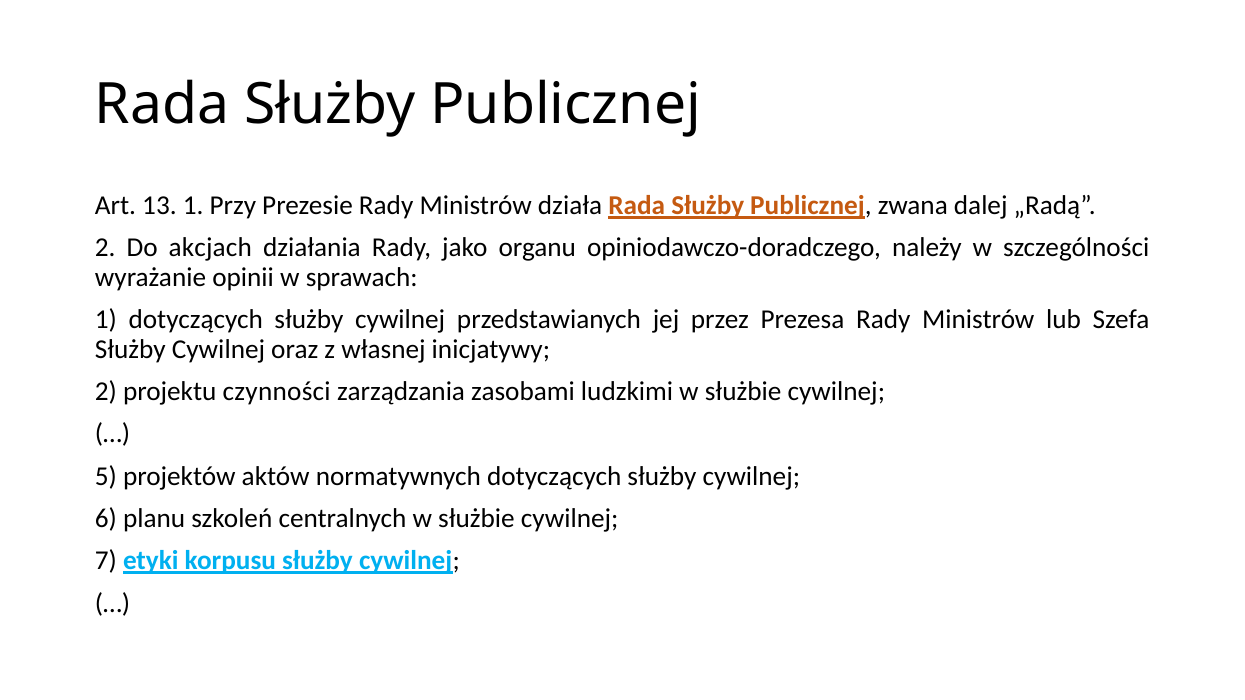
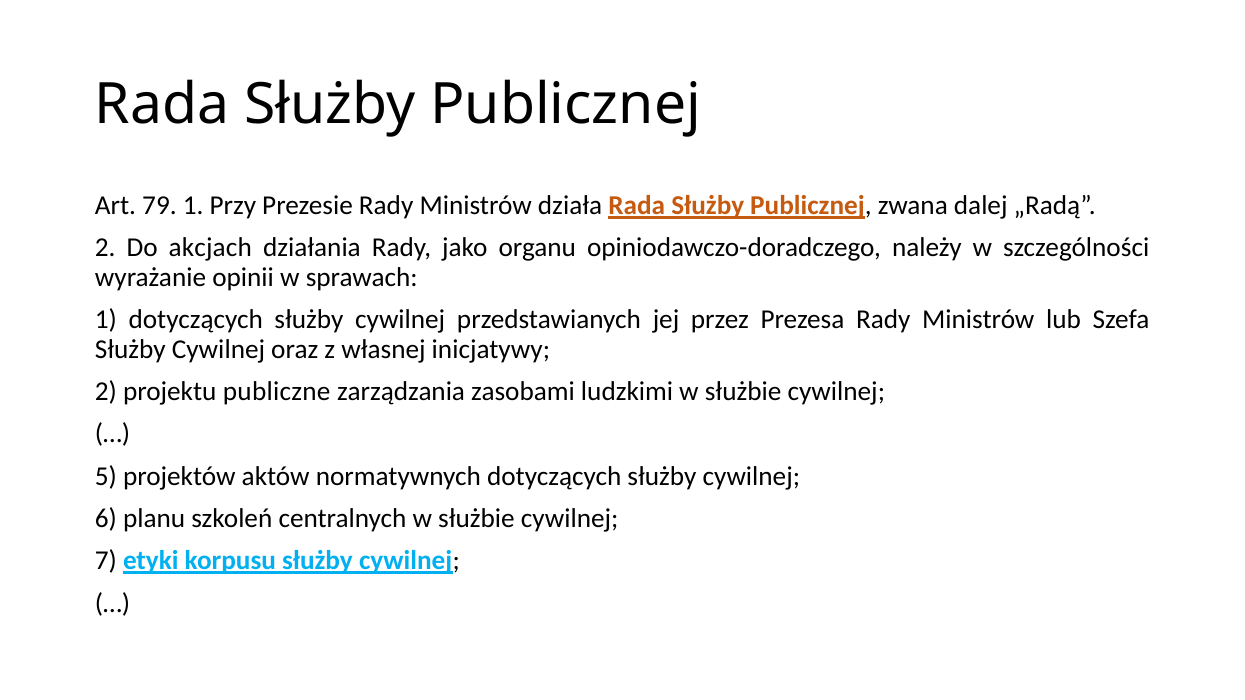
13: 13 -> 79
czynności: czynności -> publiczne
